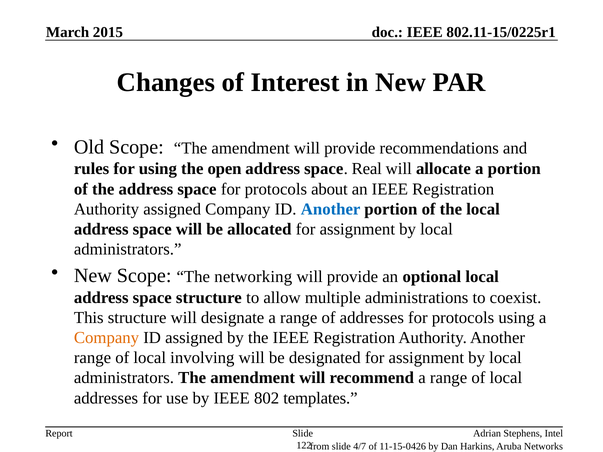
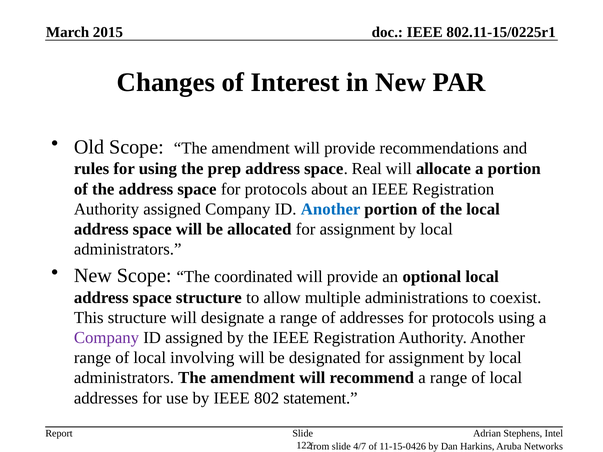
open: open -> prep
networking: networking -> coordinated
Company at (107, 338) colour: orange -> purple
templates: templates -> statement
